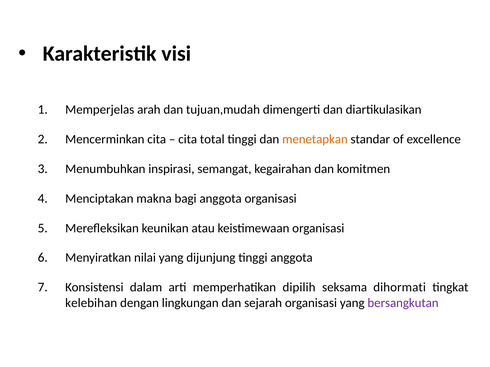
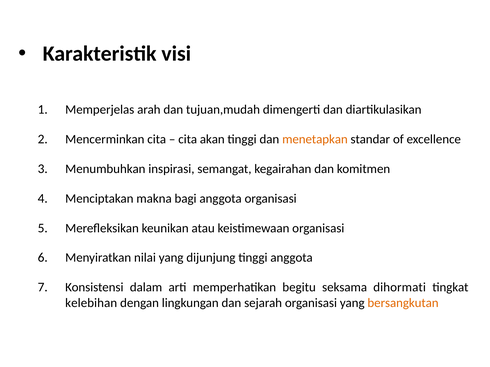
total: total -> akan
dipilih: dipilih -> begitu
bersangkutan colour: purple -> orange
